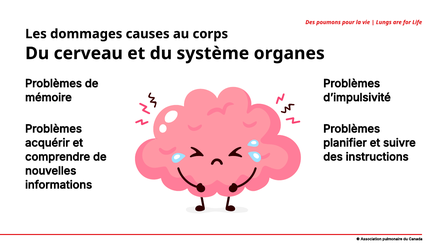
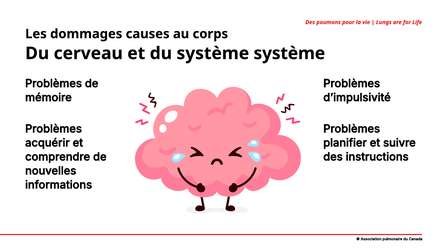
système organes: organes -> système
